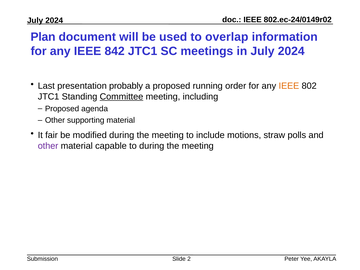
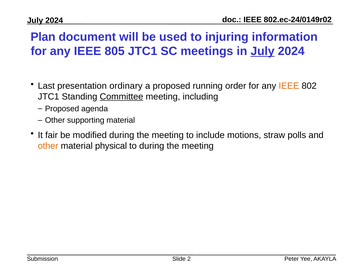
overlap: overlap -> injuring
842: 842 -> 805
July at (263, 51) underline: none -> present
probably: probably -> ordinary
other at (48, 146) colour: purple -> orange
capable: capable -> physical
